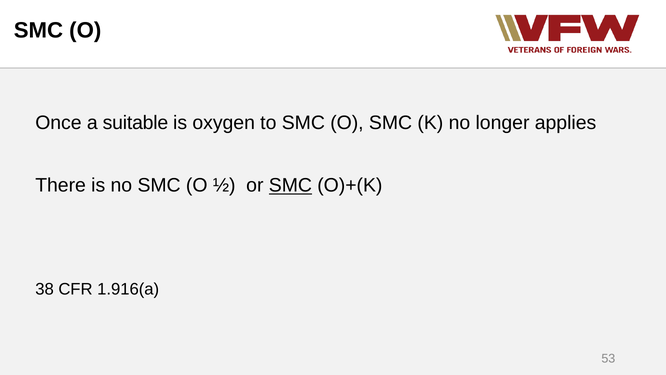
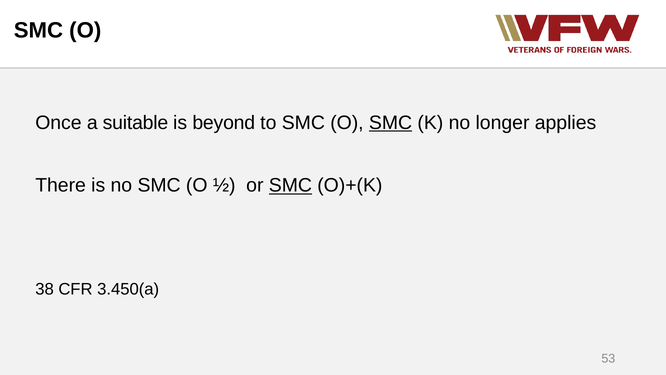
oxygen: oxygen -> beyond
SMC at (391, 123) underline: none -> present
1.916(a: 1.916(a -> 3.450(a
